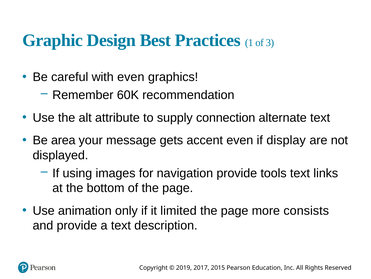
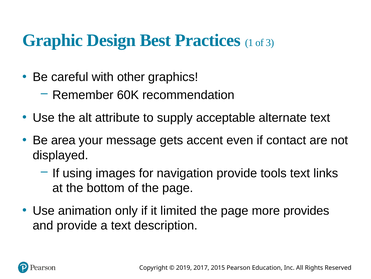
with even: even -> other
connection: connection -> acceptable
display: display -> contact
consists: consists -> provides
